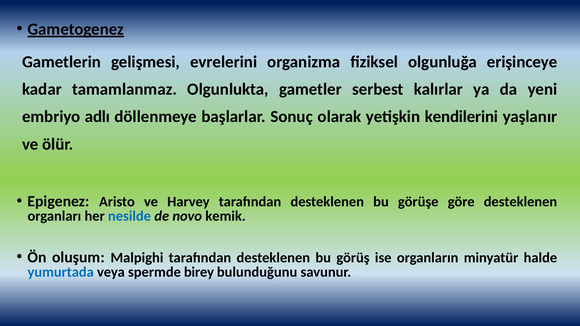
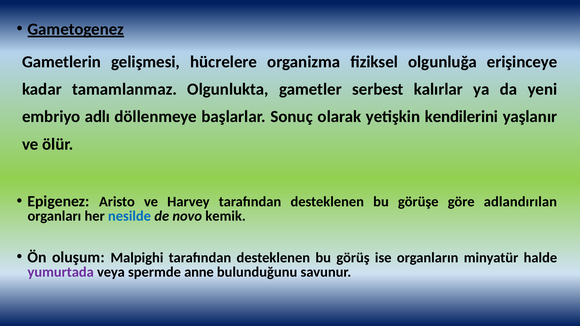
evrelerini: evrelerini -> hücrelere
göre desteklenen: desteklenen -> adlandırılan
yumurtada colour: blue -> purple
birey: birey -> anne
